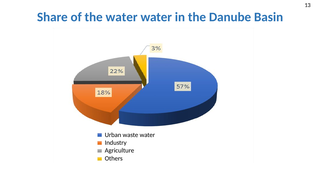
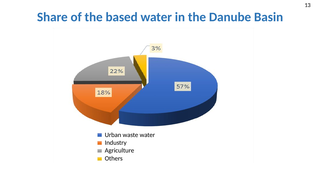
the water: water -> based
